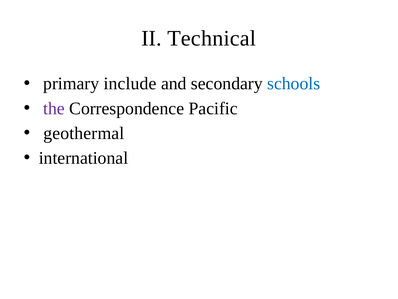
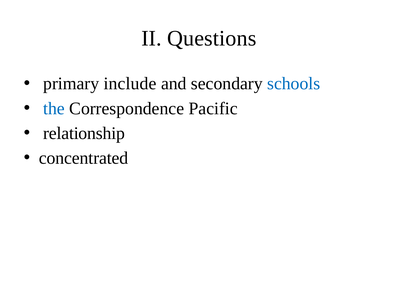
Technical: Technical -> Questions
the colour: purple -> blue
geothermal: geothermal -> relationship
international: international -> concentrated
